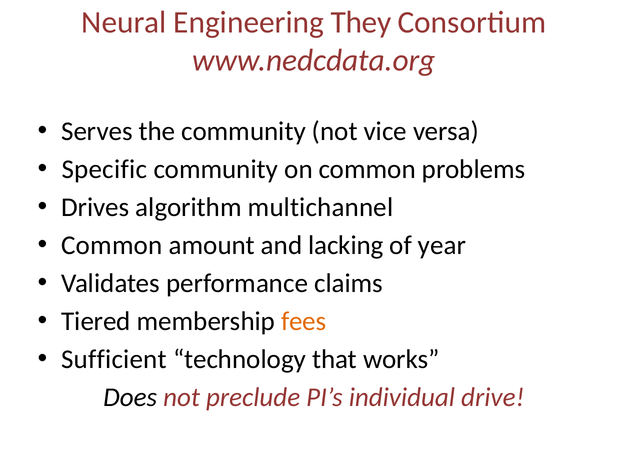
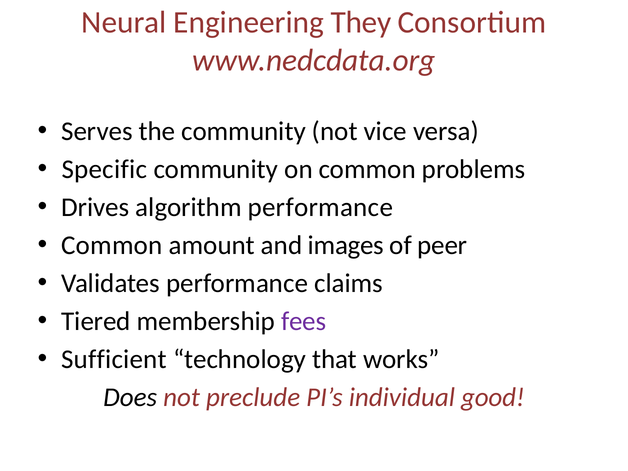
algorithm multichannel: multichannel -> performance
lacking: lacking -> images
year: year -> peer
fees colour: orange -> purple
drive: drive -> good
